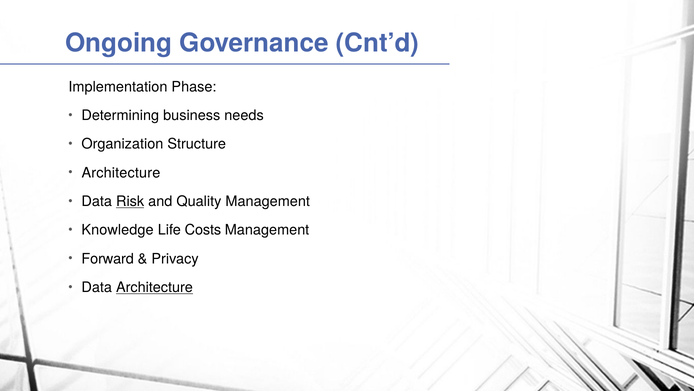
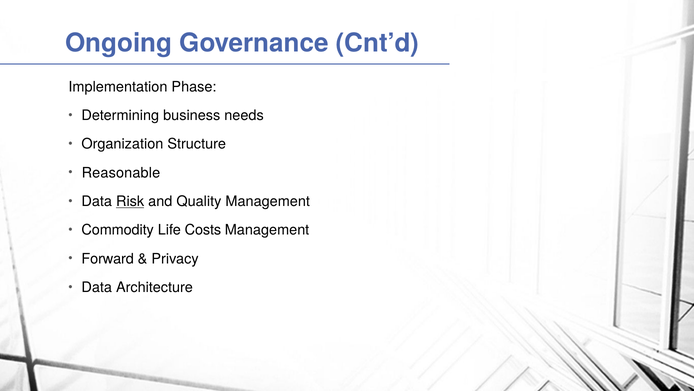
Architecture at (121, 173): Architecture -> Reasonable
Knowledge: Knowledge -> Commodity
Architecture at (154, 287) underline: present -> none
